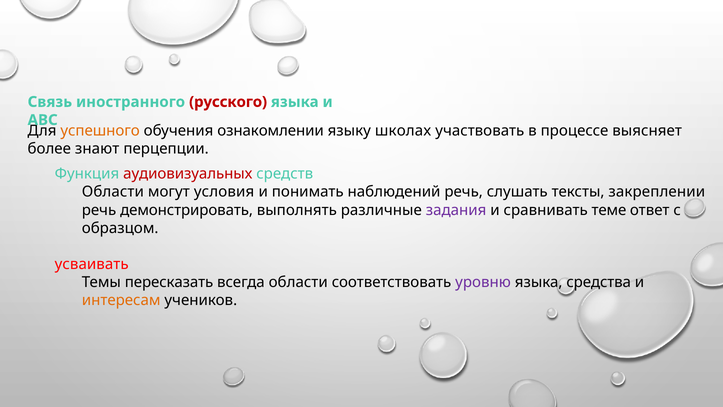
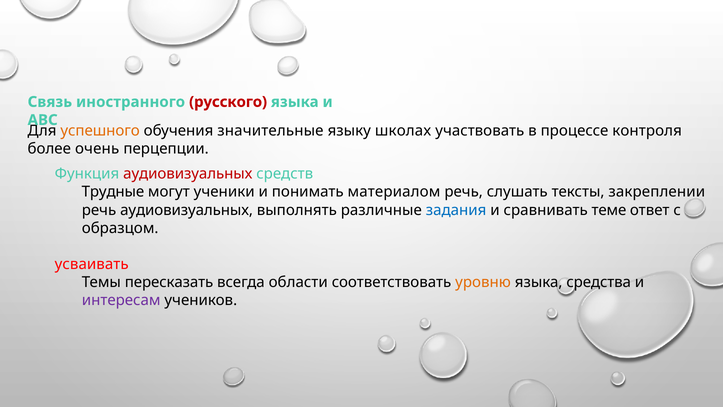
ознакомлении: ознакомлении -> значительные
выясняет: выясняет -> контроля
знают: знают -> очень
Области at (113, 192): Области -> Трудные
условия: условия -> ученики
наблюдений: наблюдений -> материалом
речь демонстрировать: демонстрировать -> аудиовизуальных
задания colour: purple -> blue
уровню colour: purple -> orange
интересам colour: orange -> purple
